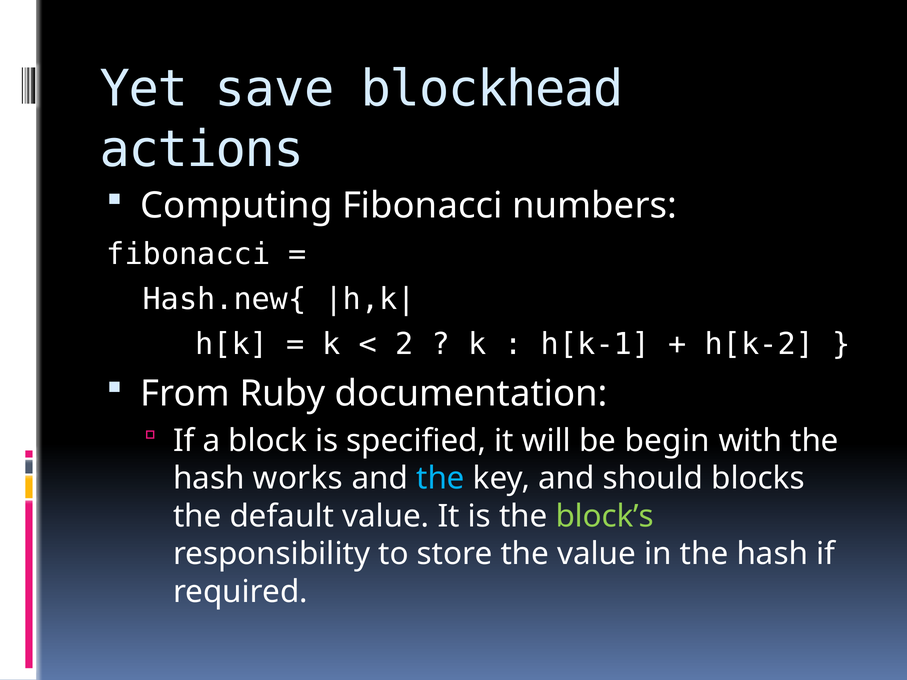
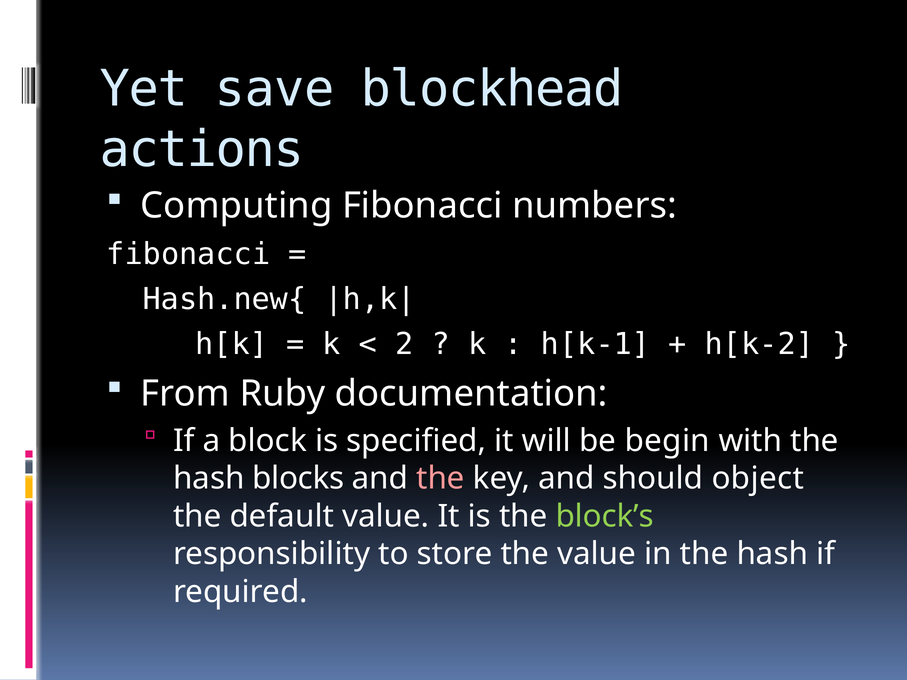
works: works -> blocks
the at (440, 479) colour: light blue -> pink
blocks: blocks -> object
